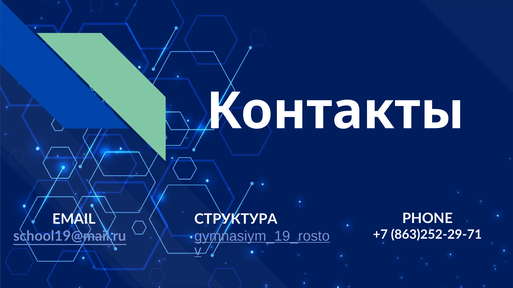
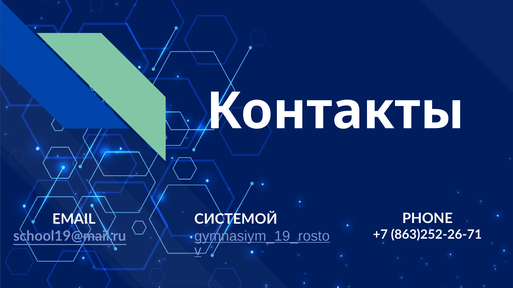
СТРУКТУРА: СТРУКТУРА -> СИСТЕМОЙ
863)252-29-71: 863)252-29-71 -> 863)252-26-71
